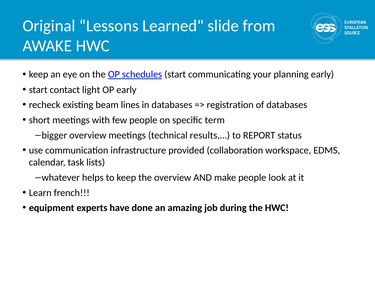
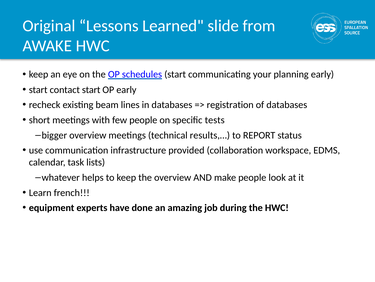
contact light: light -> start
term: term -> tests
